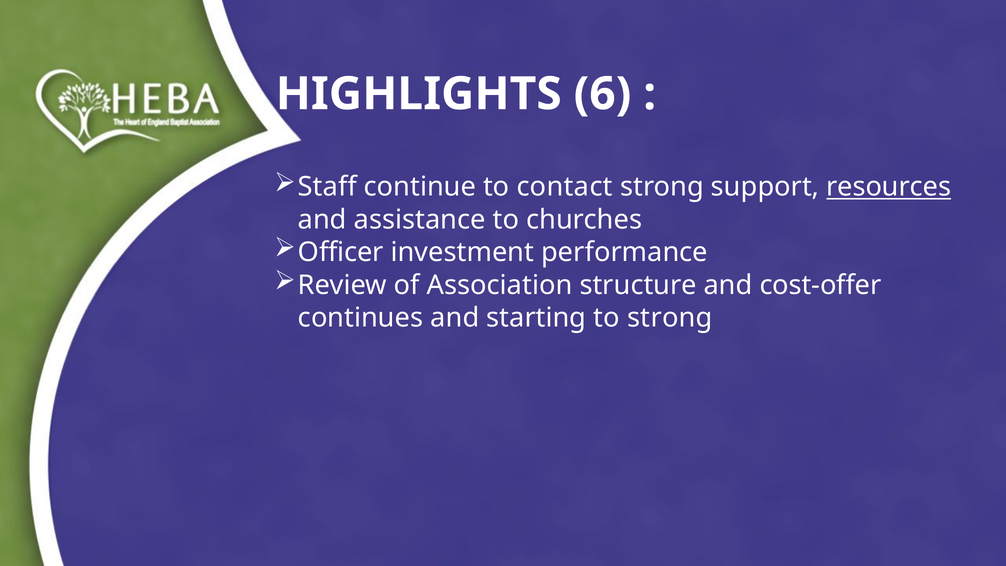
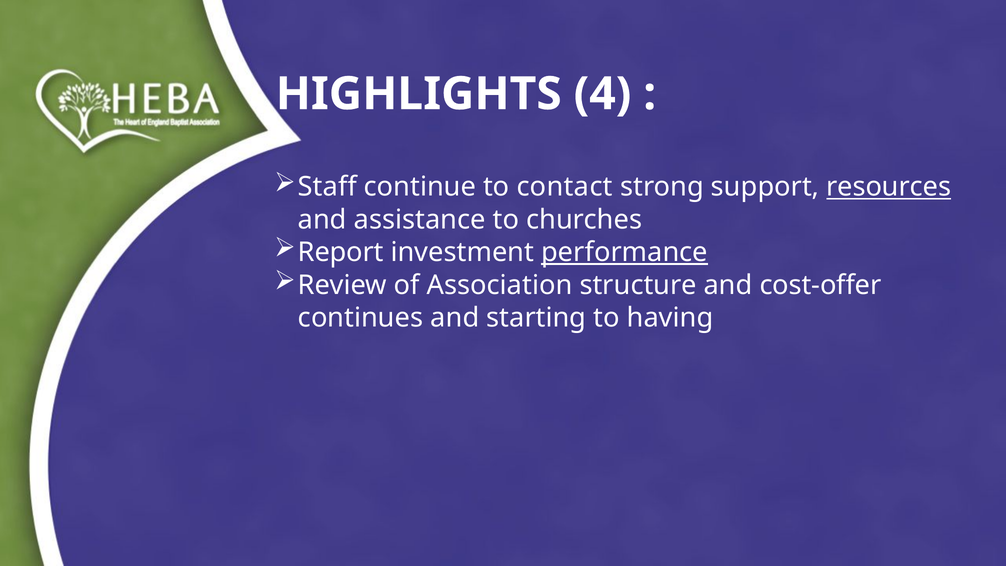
6: 6 -> 4
Officer: Officer -> Report
performance underline: none -> present
to strong: strong -> having
